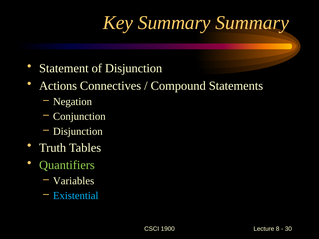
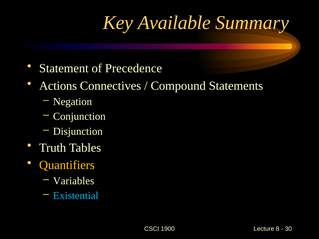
Key Summary: Summary -> Available
of Disjunction: Disjunction -> Precedence
Quantifiers colour: light green -> yellow
